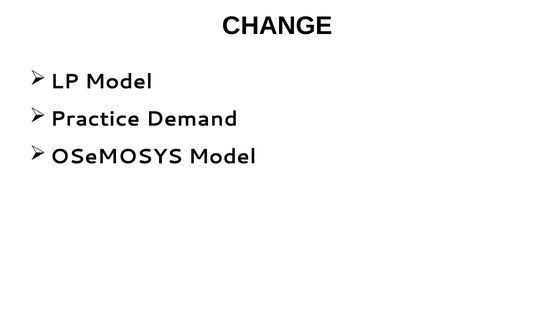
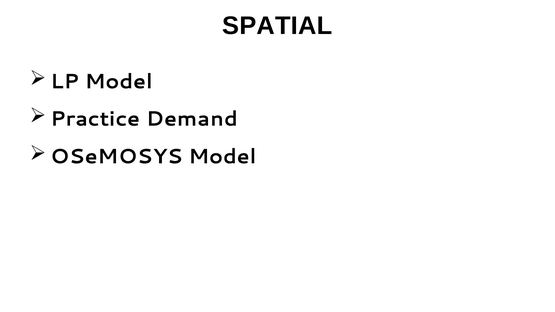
CHANGE: CHANGE -> SPATIAL
